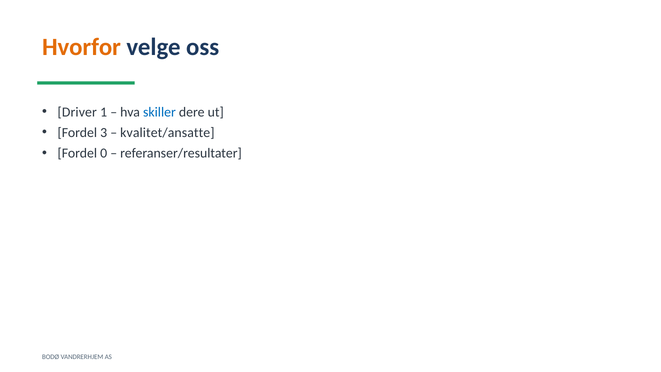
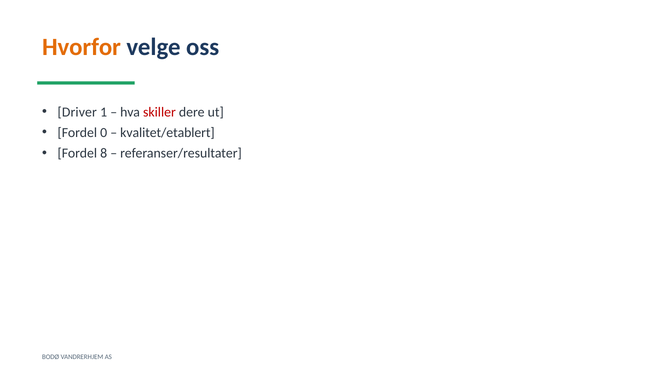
skiller colour: blue -> red
3: 3 -> 0
kvalitet/ansatte: kvalitet/ansatte -> kvalitet/etablert
0: 0 -> 8
